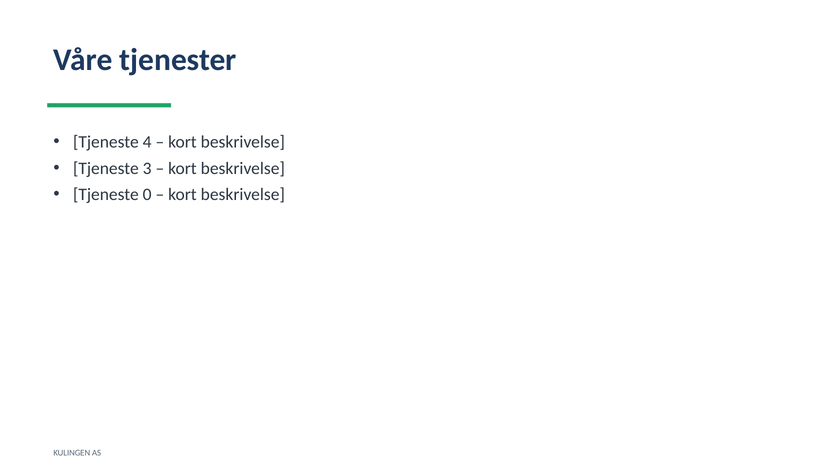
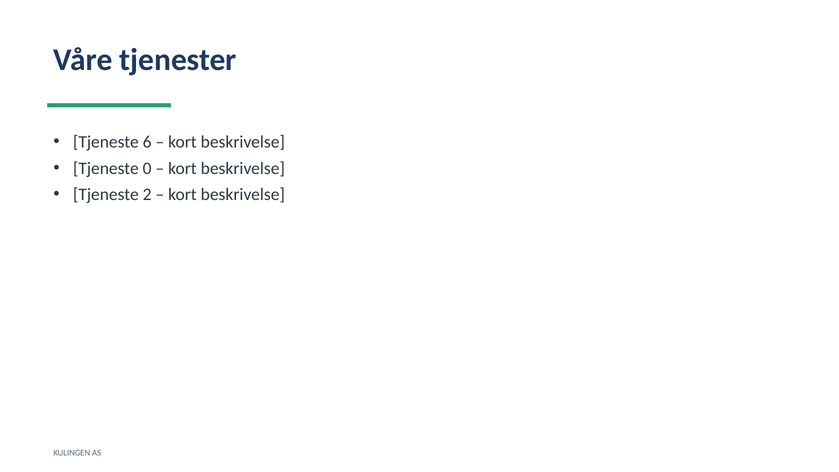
4: 4 -> 6
3: 3 -> 0
0: 0 -> 2
